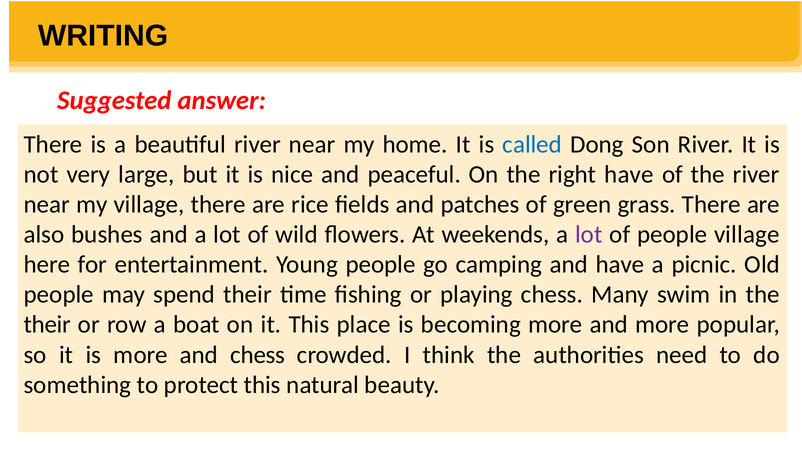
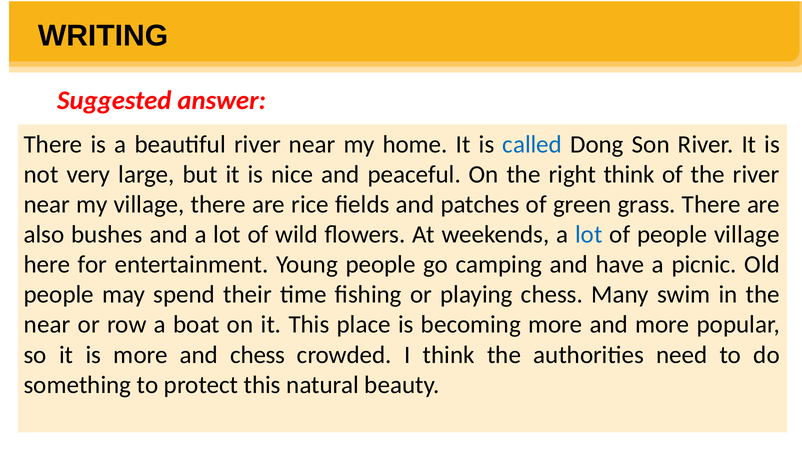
right have: have -> think
lot at (589, 235) colour: purple -> blue
their at (47, 325): their -> near
